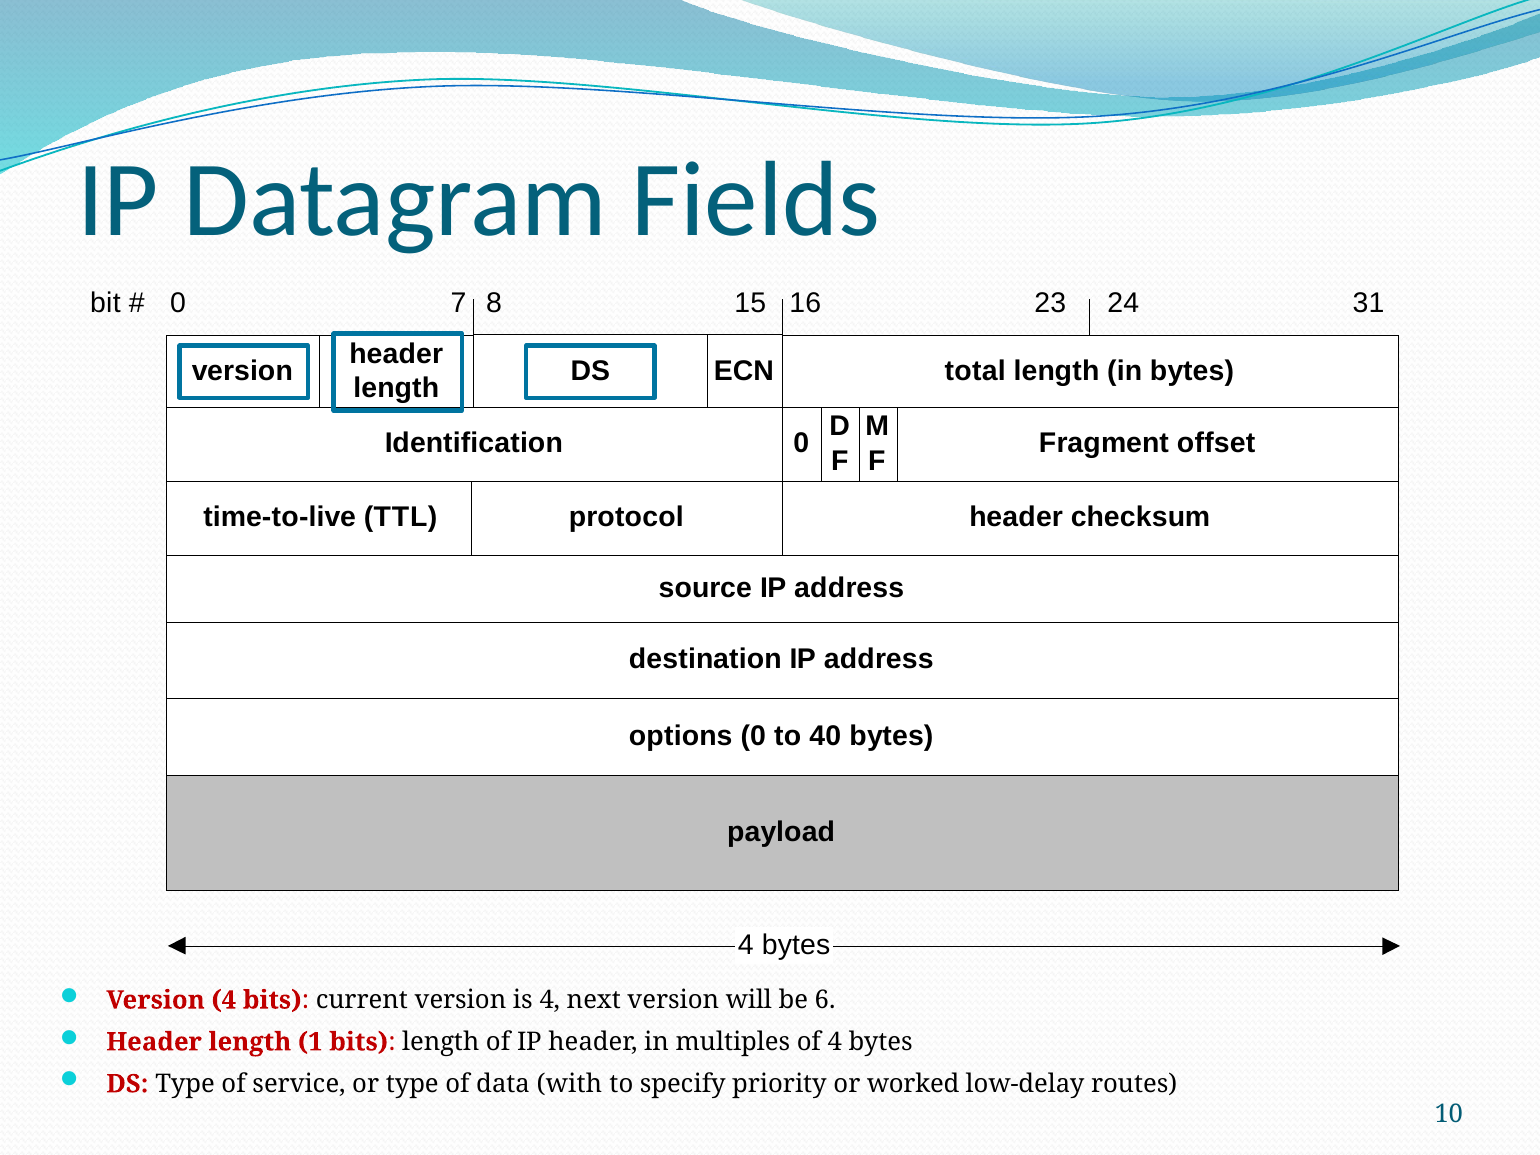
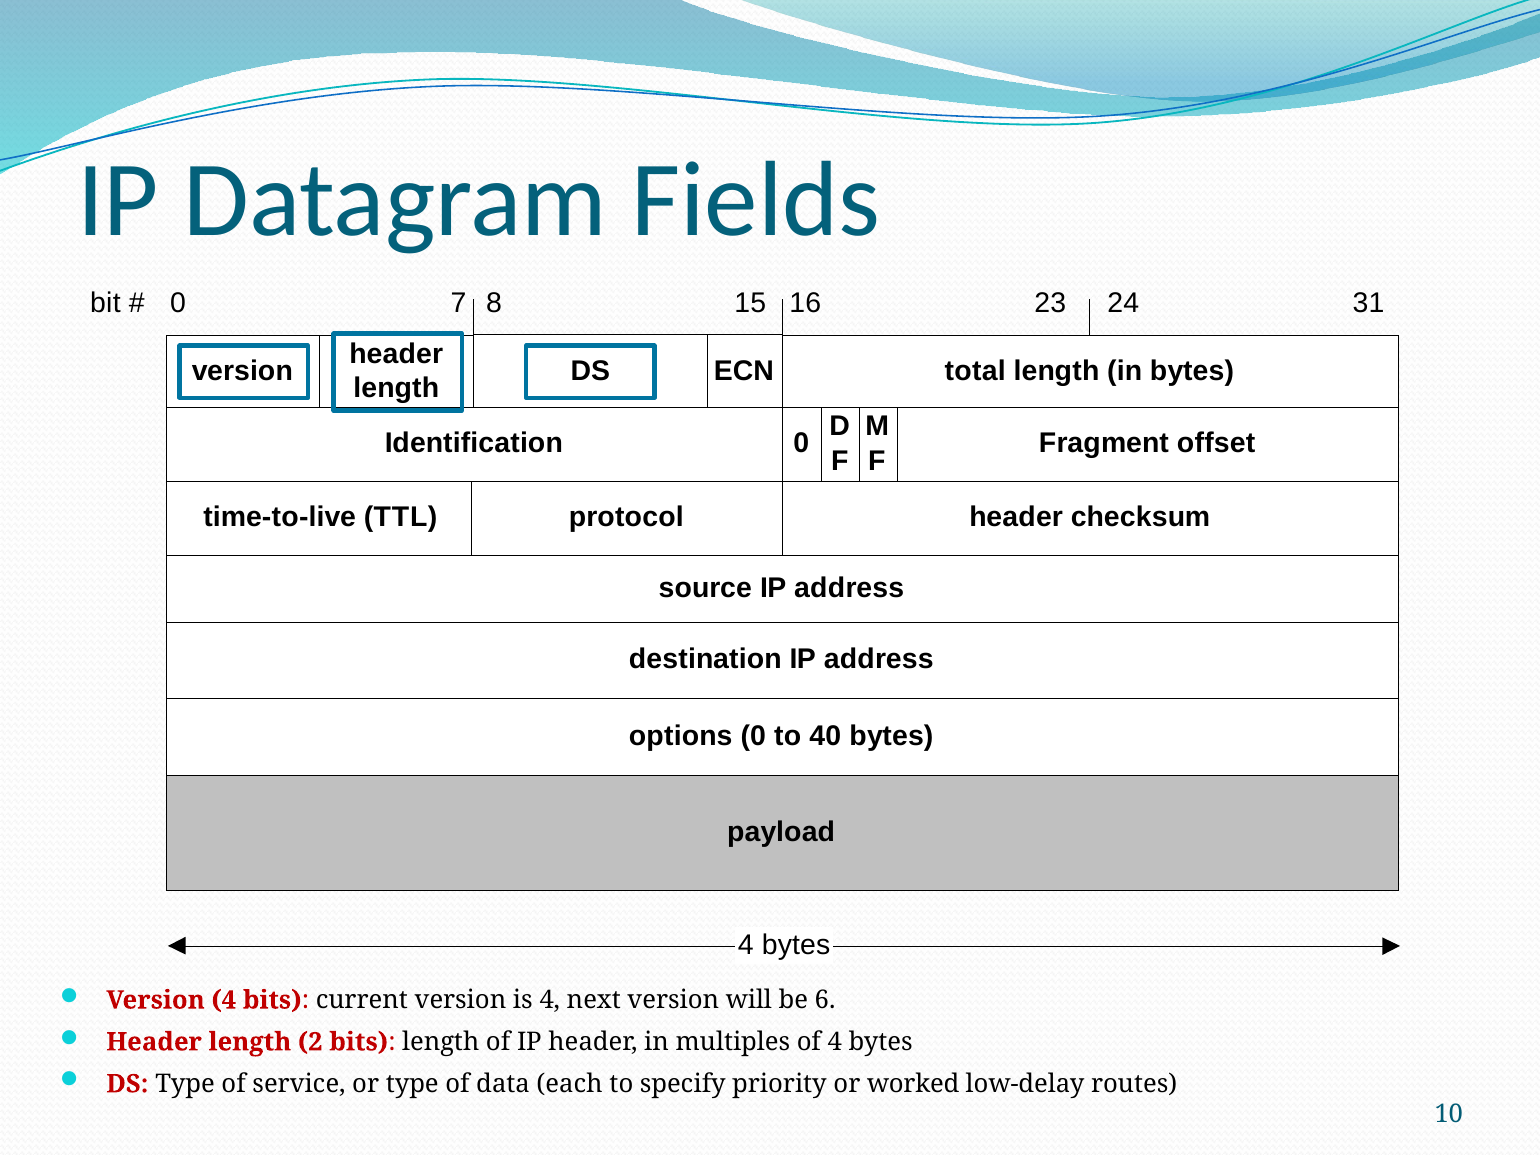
1: 1 -> 2
with: with -> each
